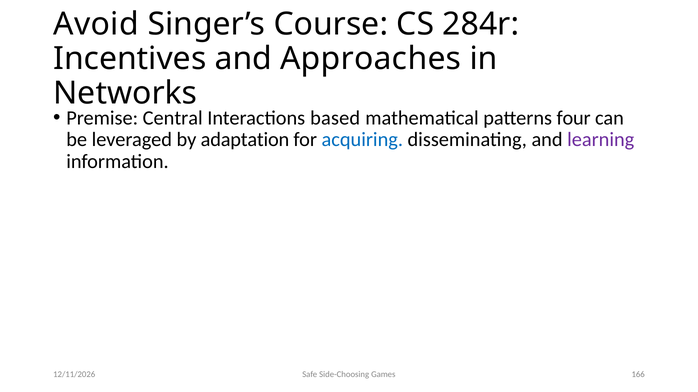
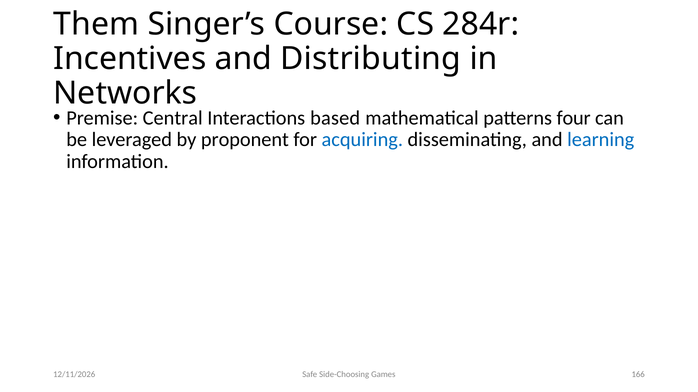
Avoid: Avoid -> Them
Approaches: Approaches -> Distributing
adaptation: adaptation -> proponent
learning colour: purple -> blue
